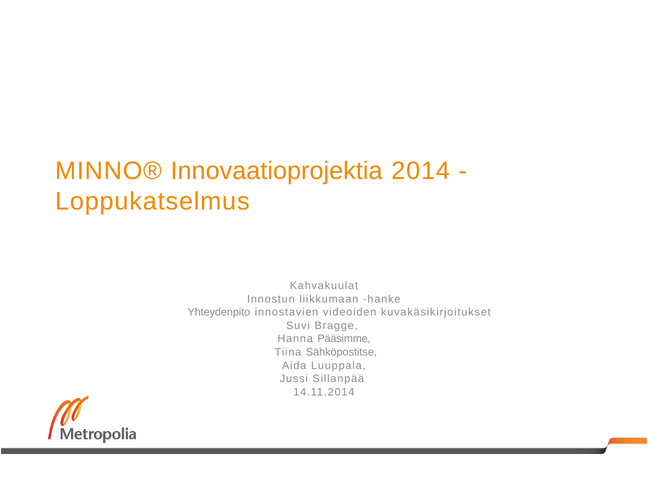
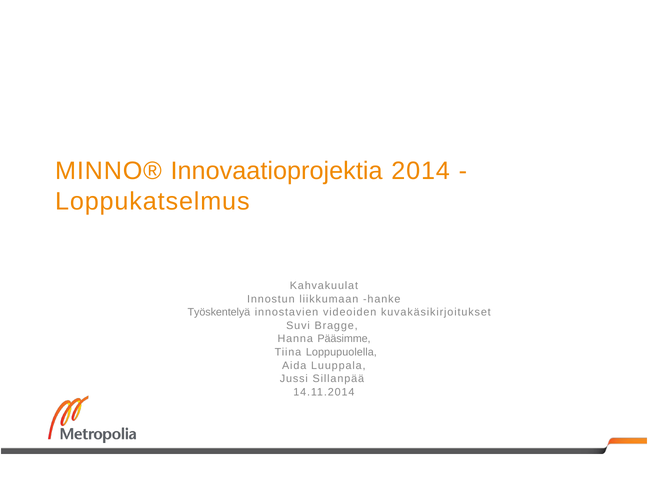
Yhteydenpito: Yhteydenpito -> Työskentelyä
Sähköpostitse: Sähköpostitse -> Loppupuolella
